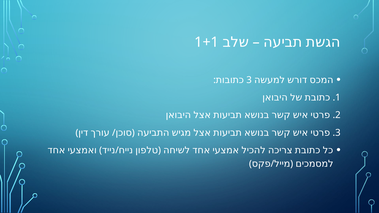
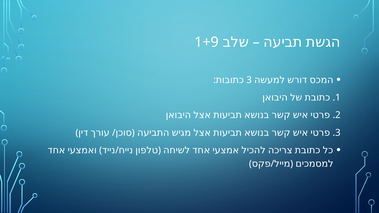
1+1: 1+1 -> 1+9
